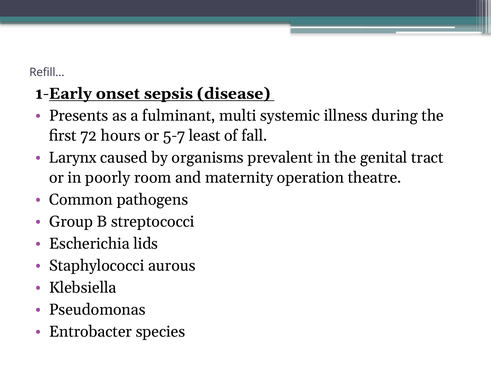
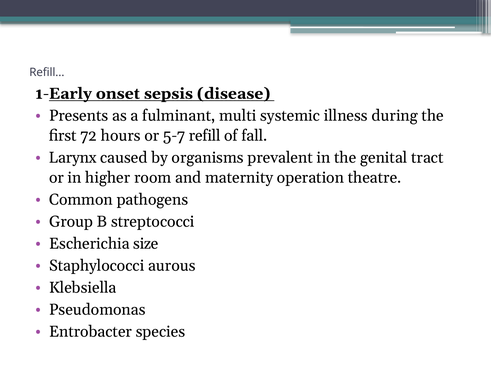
least: least -> refill
poorly: poorly -> higher
lids: lids -> size
